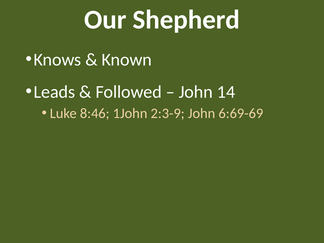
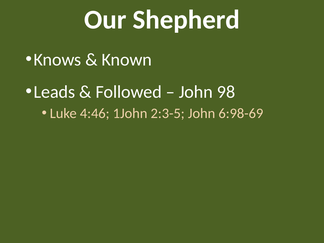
14: 14 -> 98
8:46: 8:46 -> 4:46
2:3-9: 2:3-9 -> 2:3-5
6:69-69: 6:69-69 -> 6:98-69
